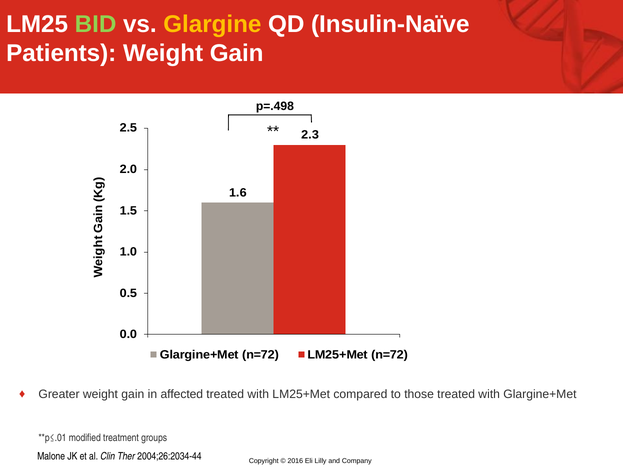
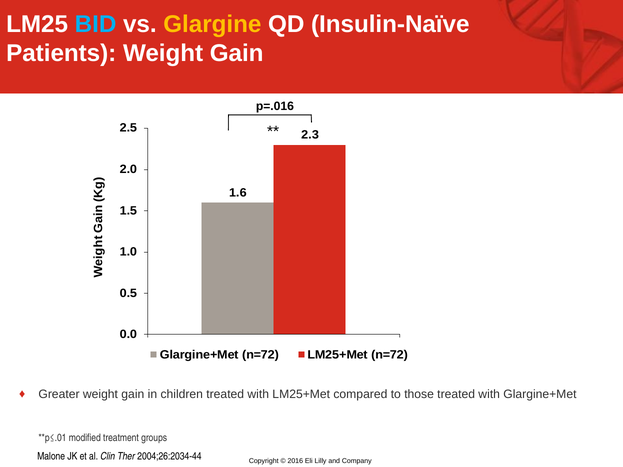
BID colour: light green -> light blue
p=.498: p=.498 -> p=.016
affected: affected -> children
